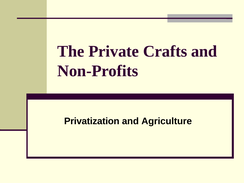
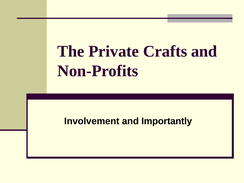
Privatization: Privatization -> Involvement
Agriculture: Agriculture -> Importantly
